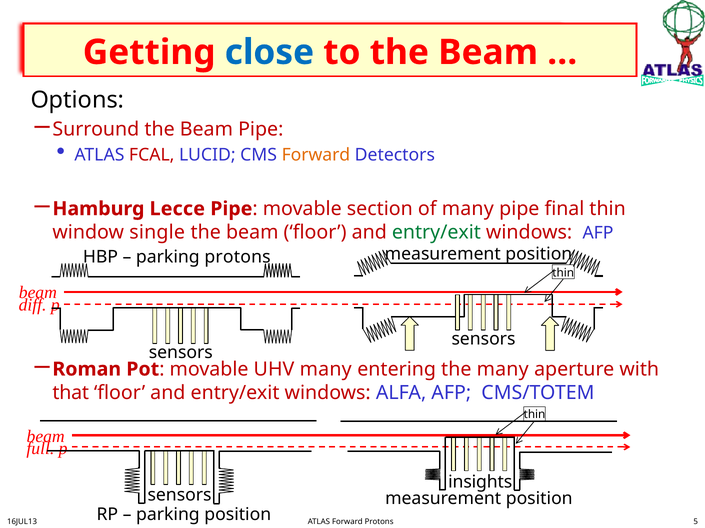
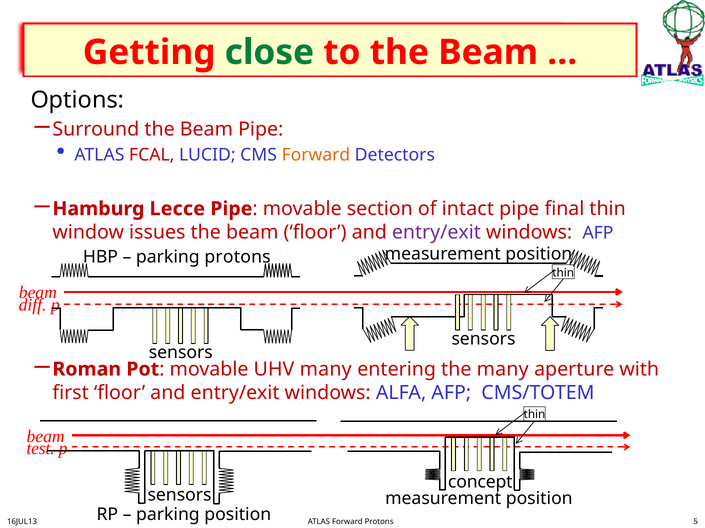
close colour: blue -> green
of many: many -> intact
single: single -> issues
entry/exit at (436, 233) colour: green -> purple
that: that -> first
full: full -> test
insights: insights -> concept
